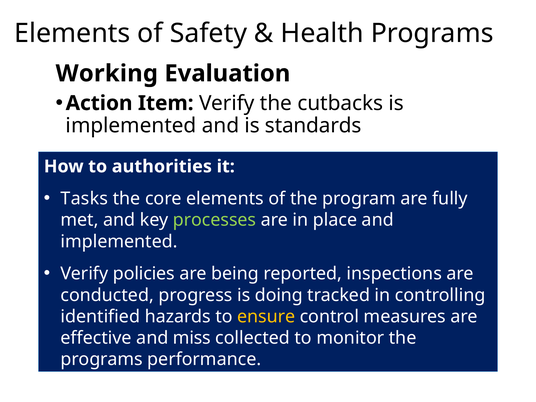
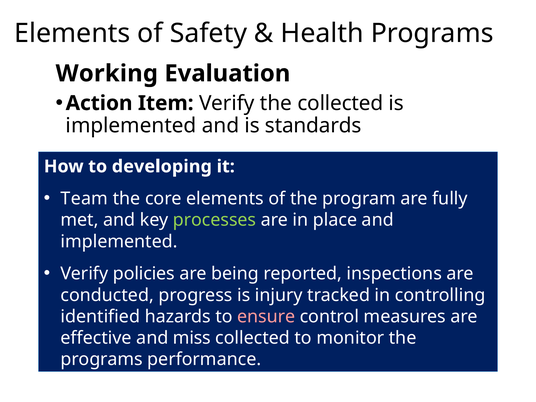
the cutbacks: cutbacks -> collected
authorities: authorities -> developing
Tasks: Tasks -> Team
doing: doing -> injury
ensure colour: yellow -> pink
